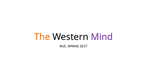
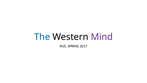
The colour: orange -> blue
